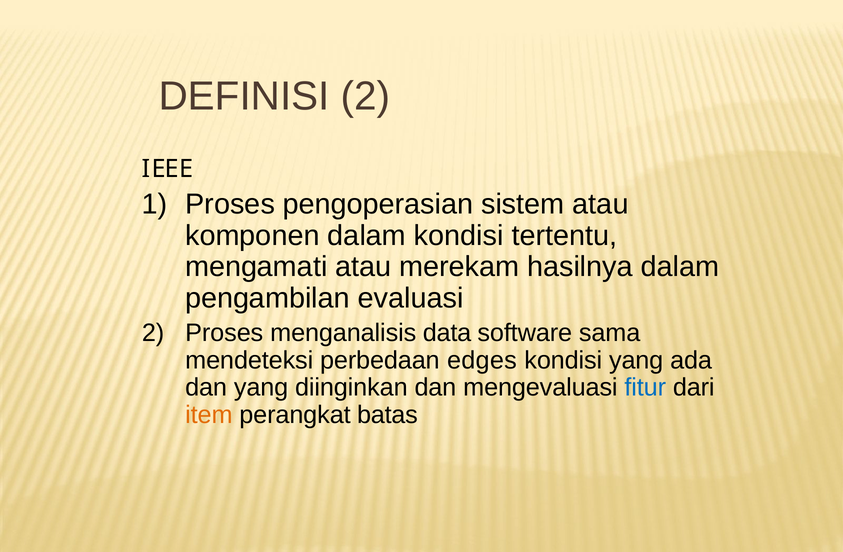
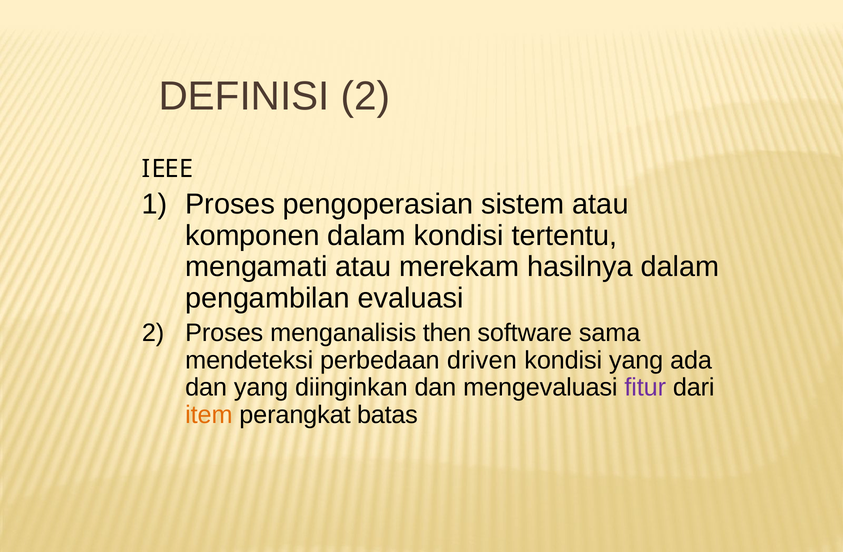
data: data -> then
edges: edges -> driven
fitur colour: blue -> purple
